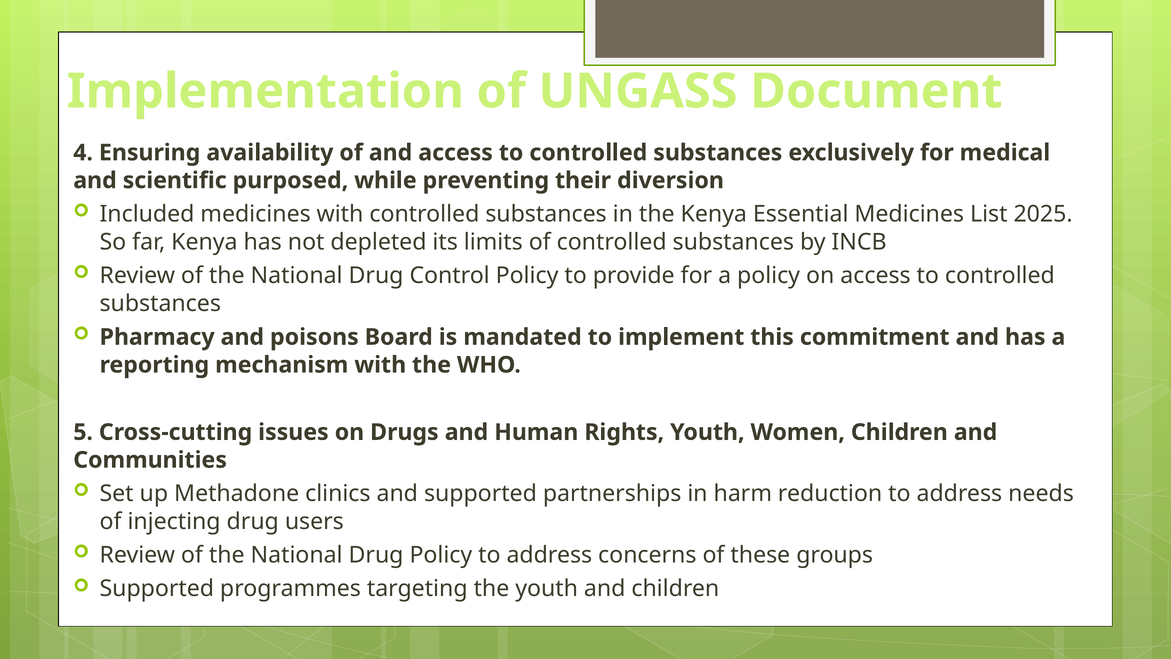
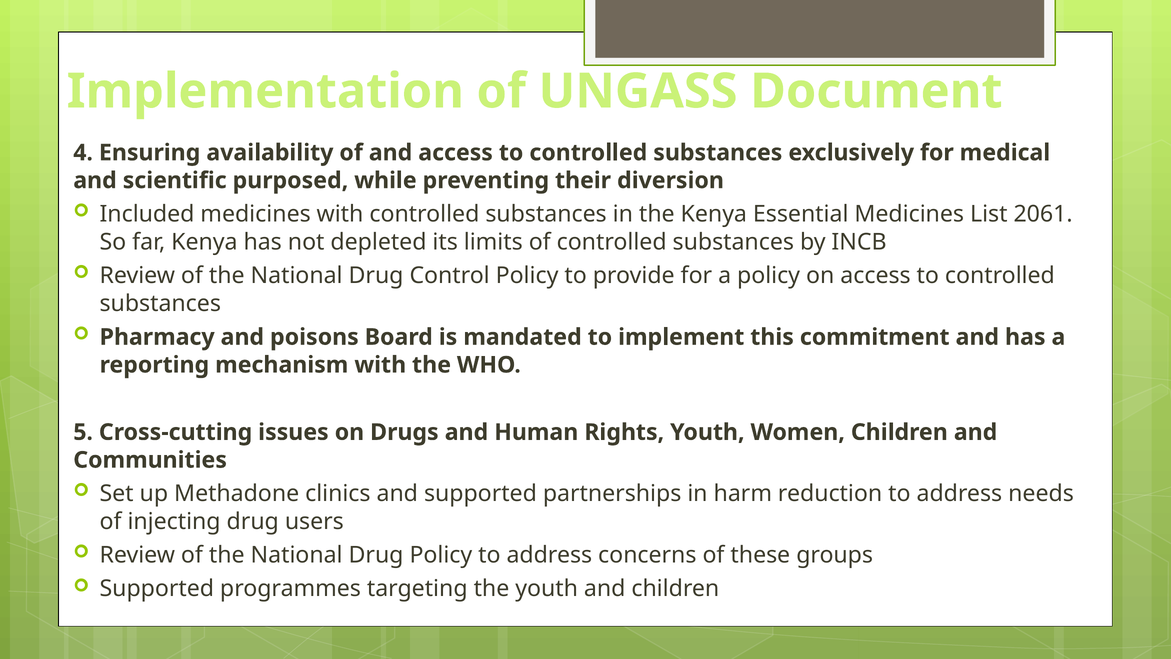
2025: 2025 -> 2061
